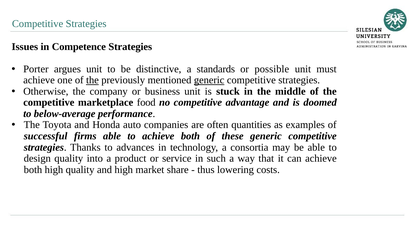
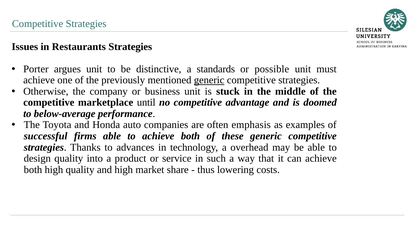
Competence: Competence -> Restaurants
the at (92, 80) underline: present -> none
food: food -> until
quantities: quantities -> emphasis
consortia: consortia -> overhead
